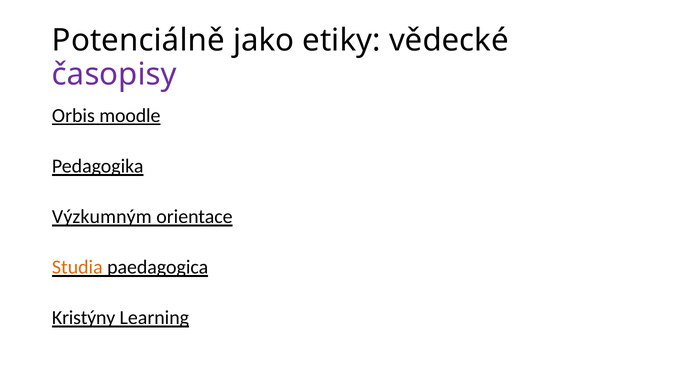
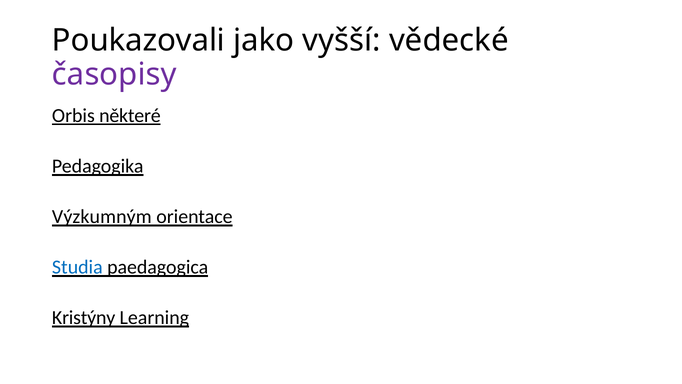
Potenciálně: Potenciálně -> Poukazovali
etiky: etiky -> vyšší
moodle: moodle -> některé
Studia colour: orange -> blue
